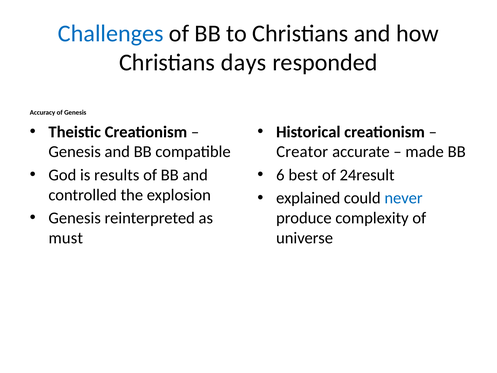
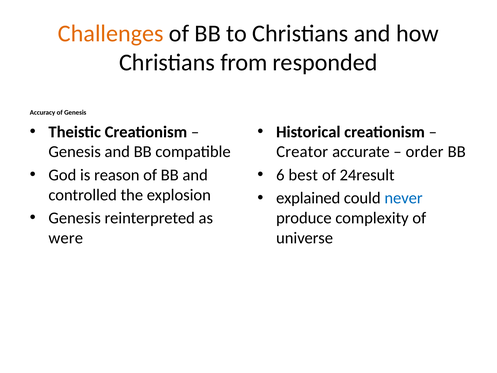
Challenges colour: blue -> orange
days: days -> from
made: made -> order
results: results -> reason
must: must -> were
